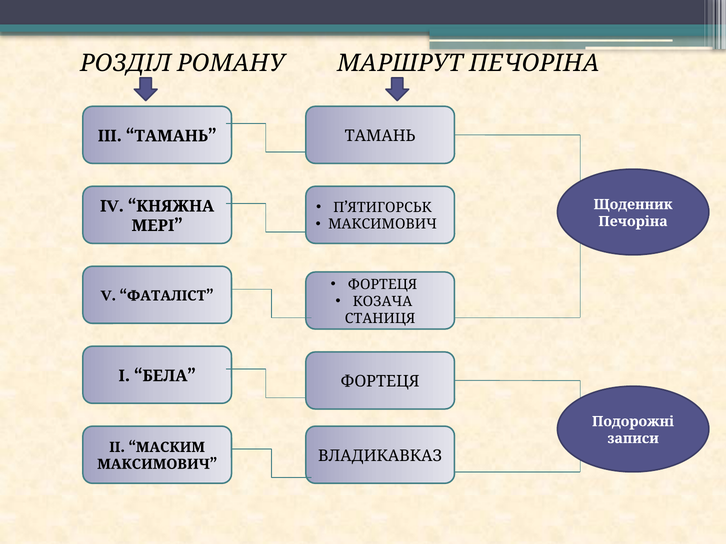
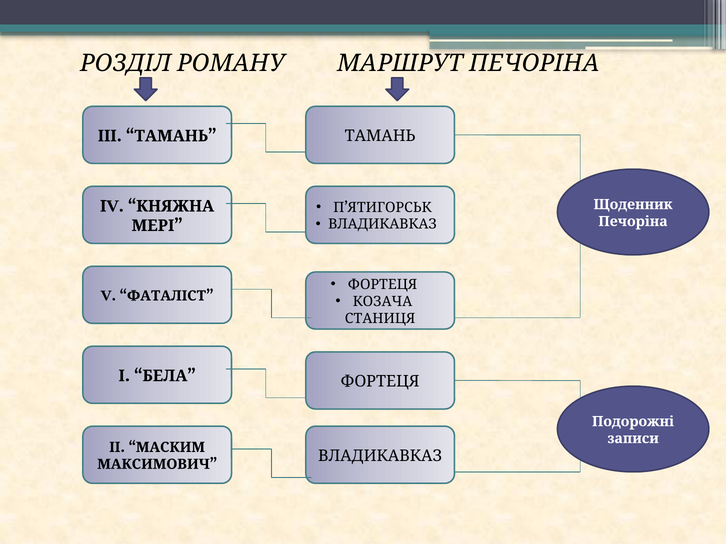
МАКСИМОВИЧ at (382, 224): МАКСИМОВИЧ -> ВЛАДИКАВКАЗ
